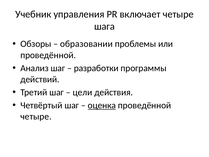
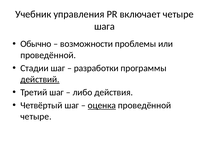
Обзоры: Обзоры -> Обычно
образовании: образовании -> возможности
Анализ: Анализ -> Стадии
действий underline: none -> present
цели: цели -> либо
